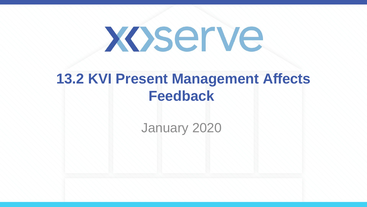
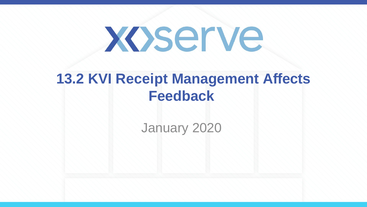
Present: Present -> Receipt
